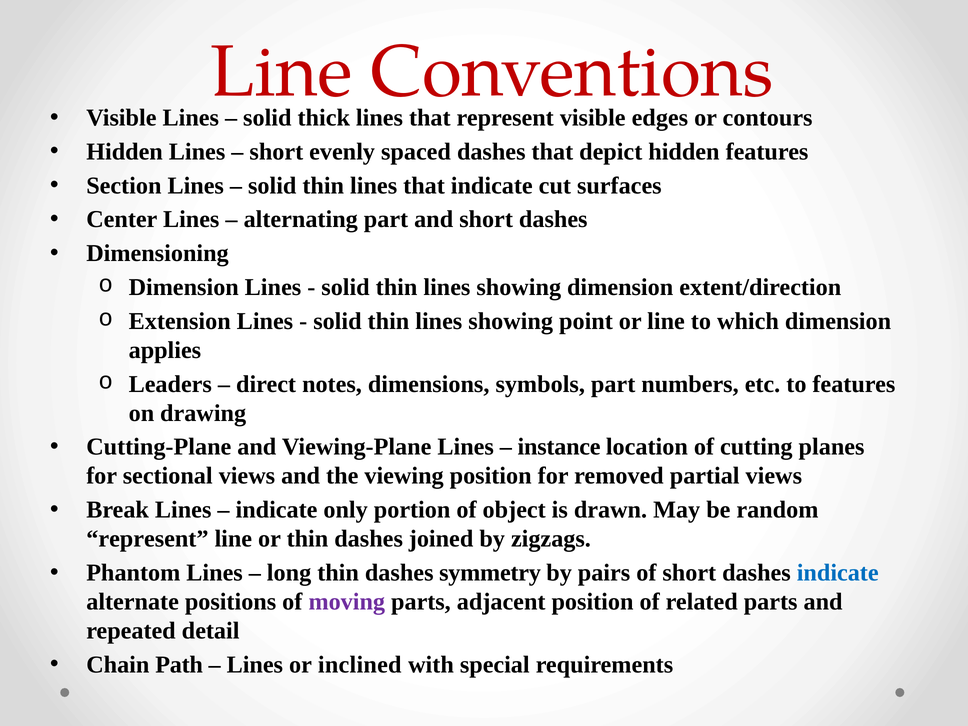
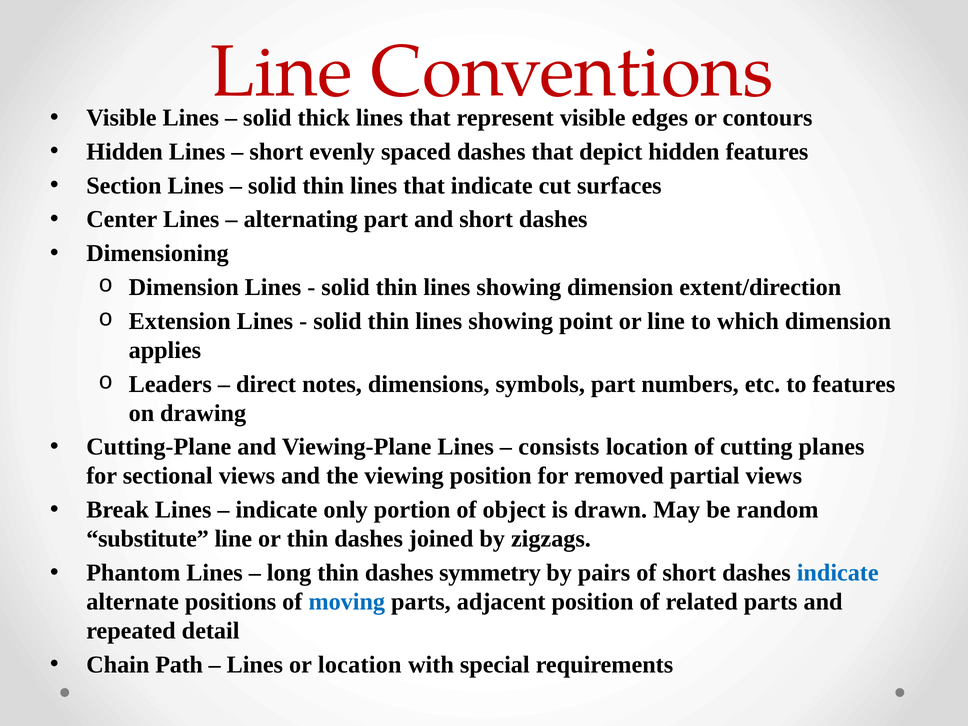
instance: instance -> consists
represent at (147, 539): represent -> substitute
moving colour: purple -> blue
or inclined: inclined -> location
